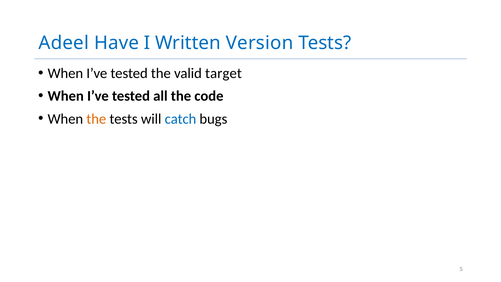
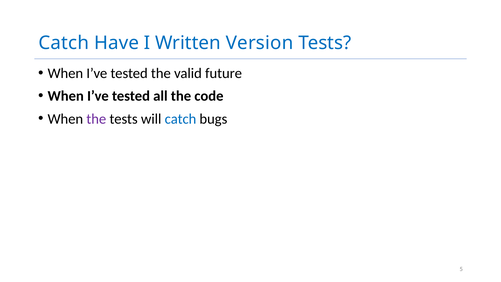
Adeel at (64, 43): Adeel -> Catch
target: target -> future
the at (96, 119) colour: orange -> purple
